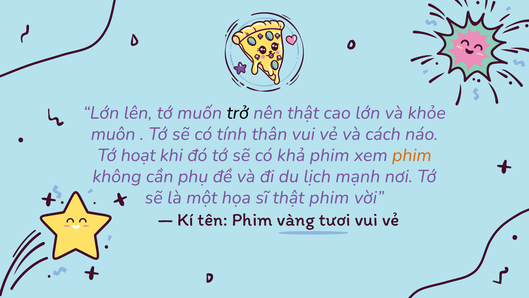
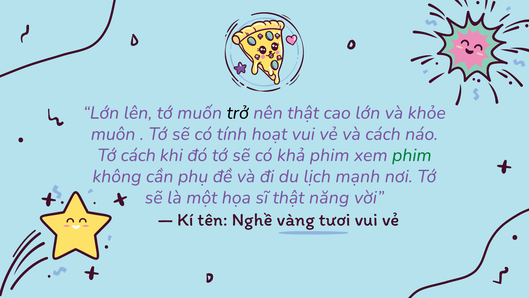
thân: thân -> hoạt
Tớ hoạt: hoạt -> cách
phim at (412, 155) colour: orange -> green
thật phim: phim -> năng
tên Phim: Phim -> Nghề
